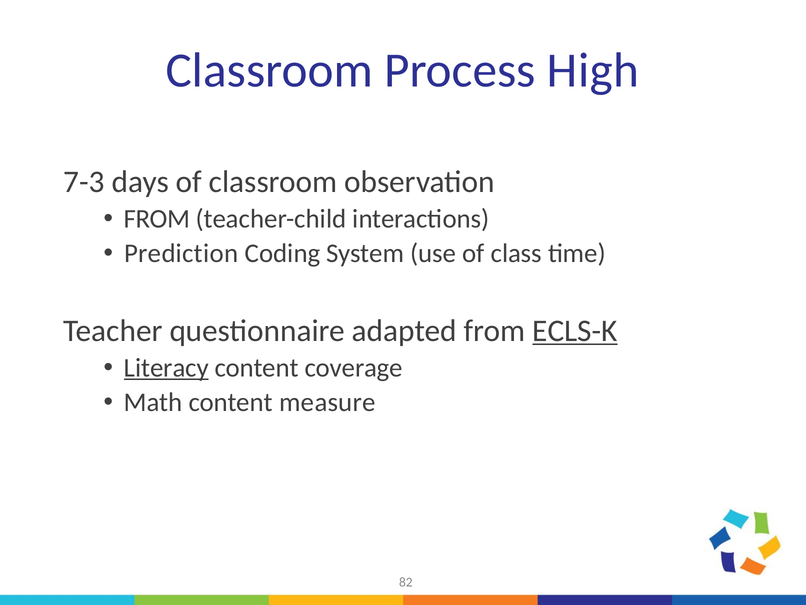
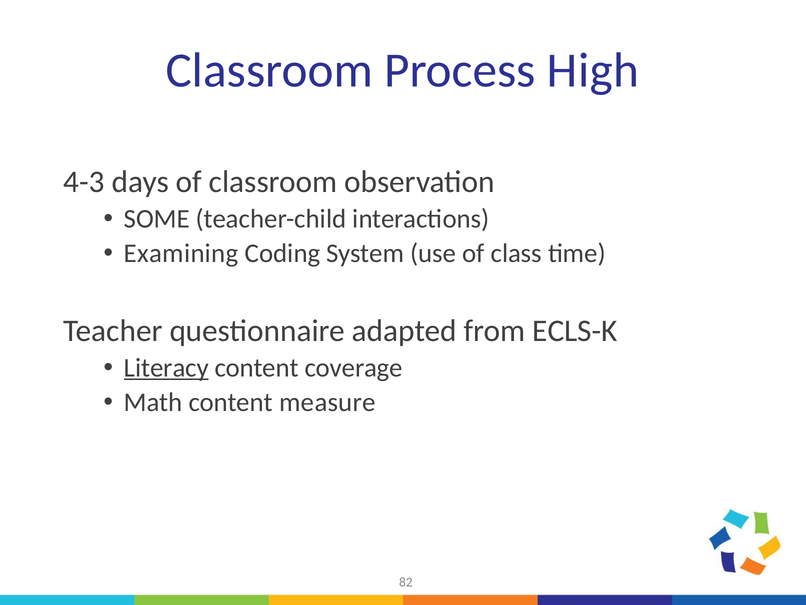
7-3: 7-3 -> 4-3
FROM at (157, 219): FROM -> SOME
Prediction: Prediction -> Examining
ECLS-K underline: present -> none
